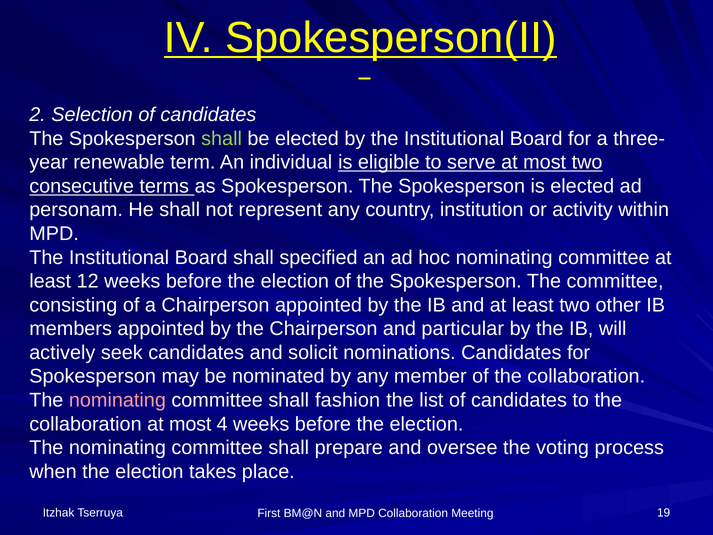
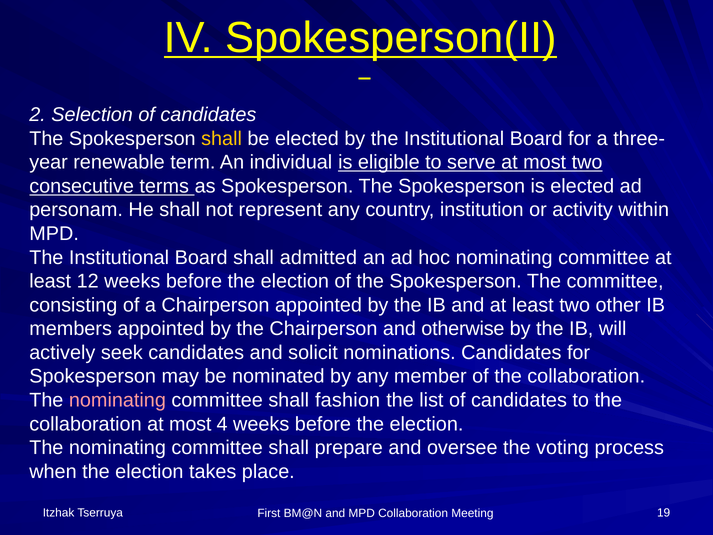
shall at (222, 138) colour: light green -> yellow
specified: specified -> admitted
particular: particular -> otherwise
